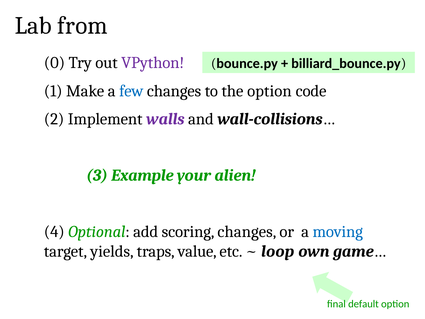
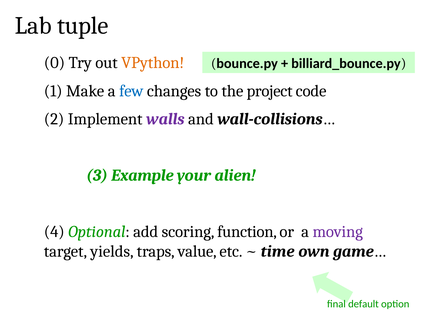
from: from -> tuple
VPython colour: purple -> orange
the option: option -> project
scoring changes: changes -> function
moving colour: blue -> purple
loop: loop -> time
